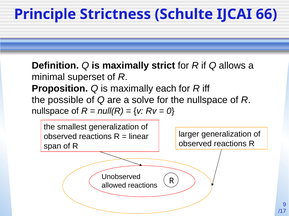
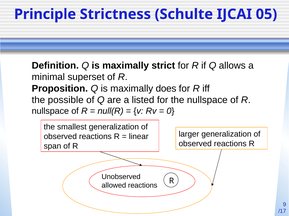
66: 66 -> 05
each: each -> does
solve: solve -> listed
